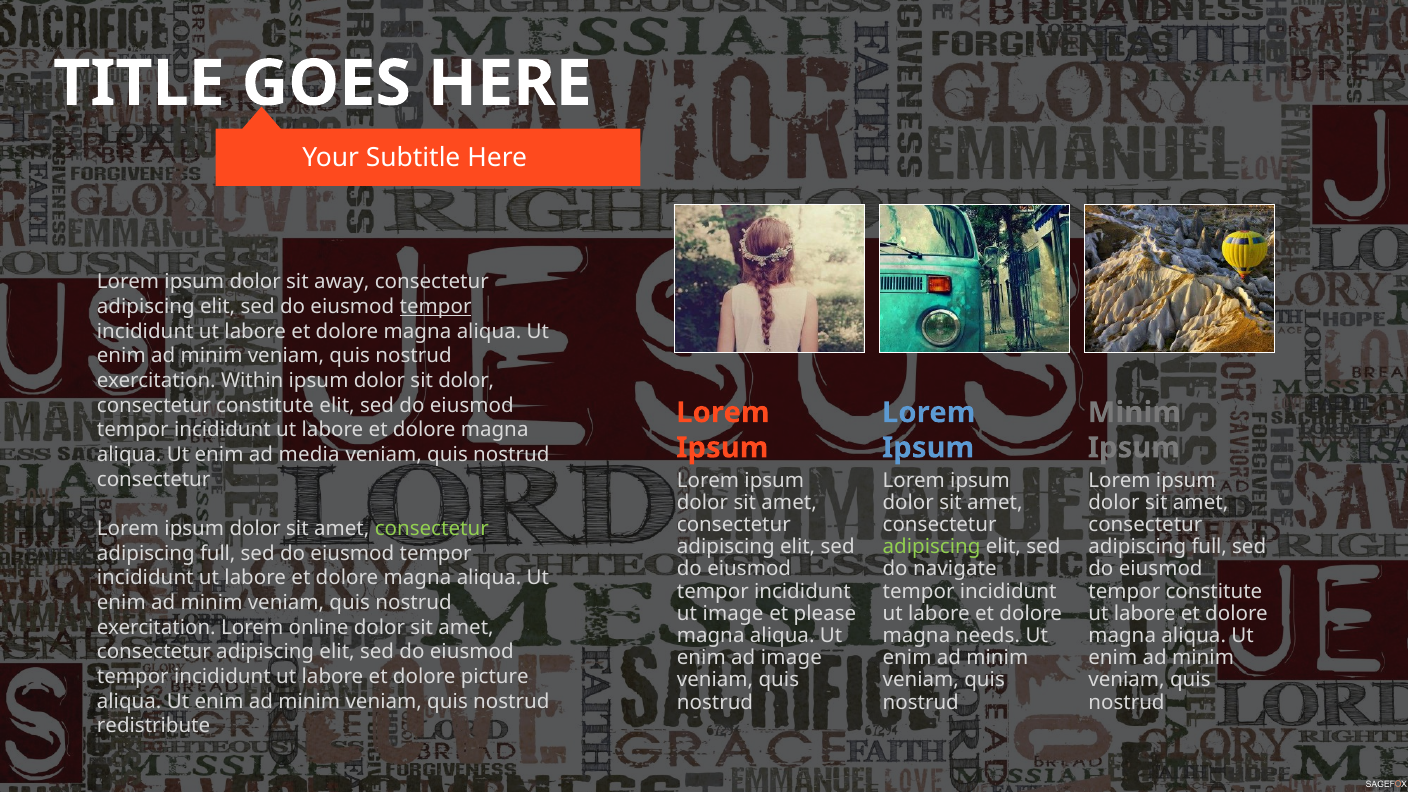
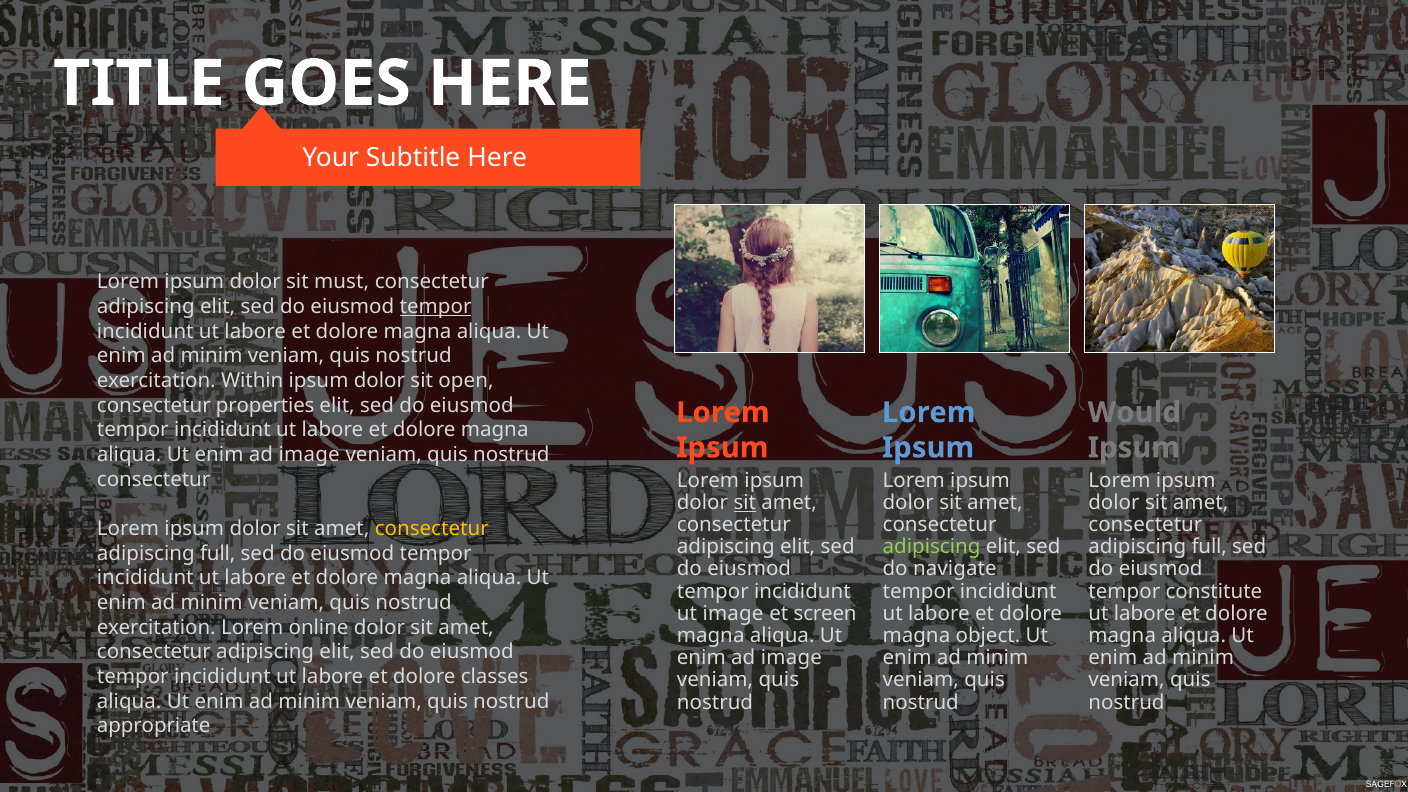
away: away -> must
sit dolor: dolor -> open
consectetur constitute: constitute -> properties
Minim at (1134, 413): Minim -> Would
media at (309, 455): media -> image
sit at (745, 503) underline: none -> present
consectetur at (432, 529) colour: light green -> yellow
please: please -> screen
needs: needs -> object
picture: picture -> classes
redistribute: redistribute -> appropriate
